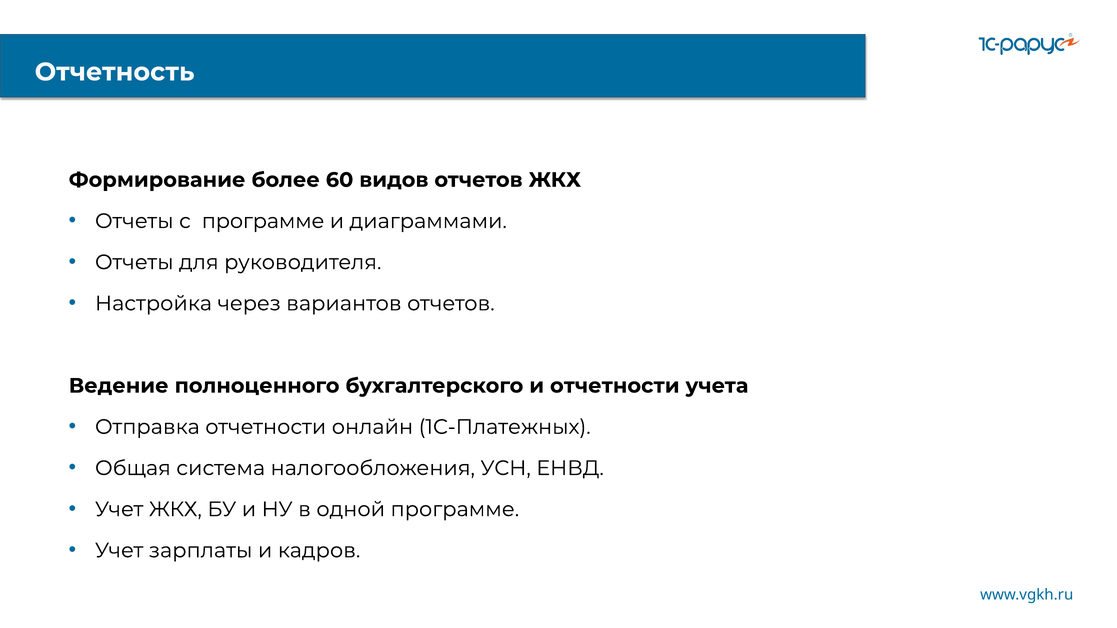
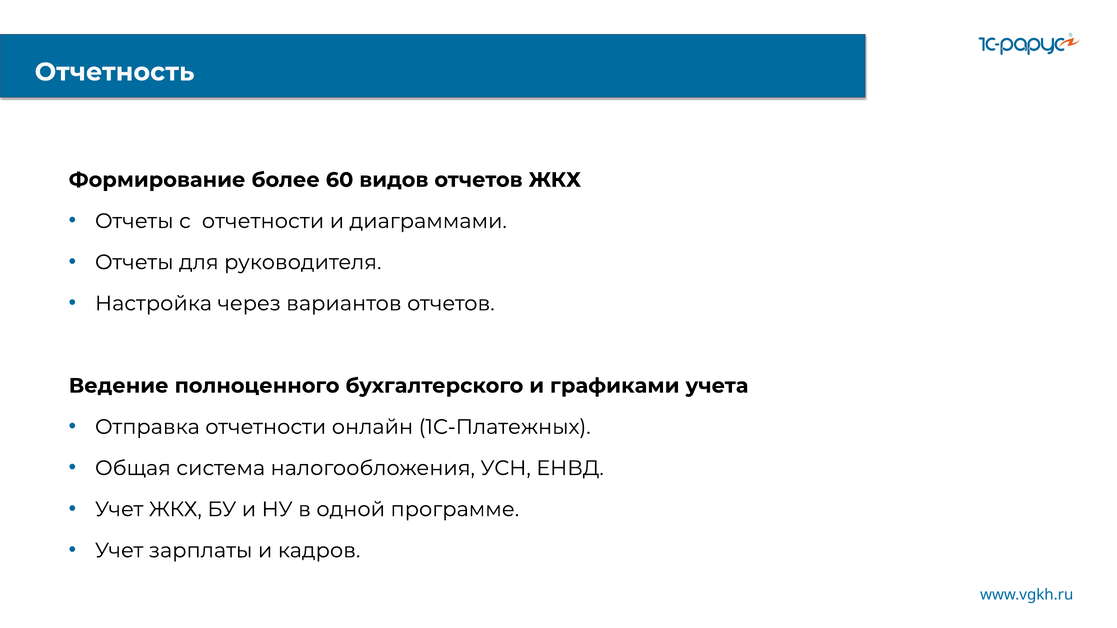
с программе: программе -> отчетности
и отчетности: отчетности -> графиками
